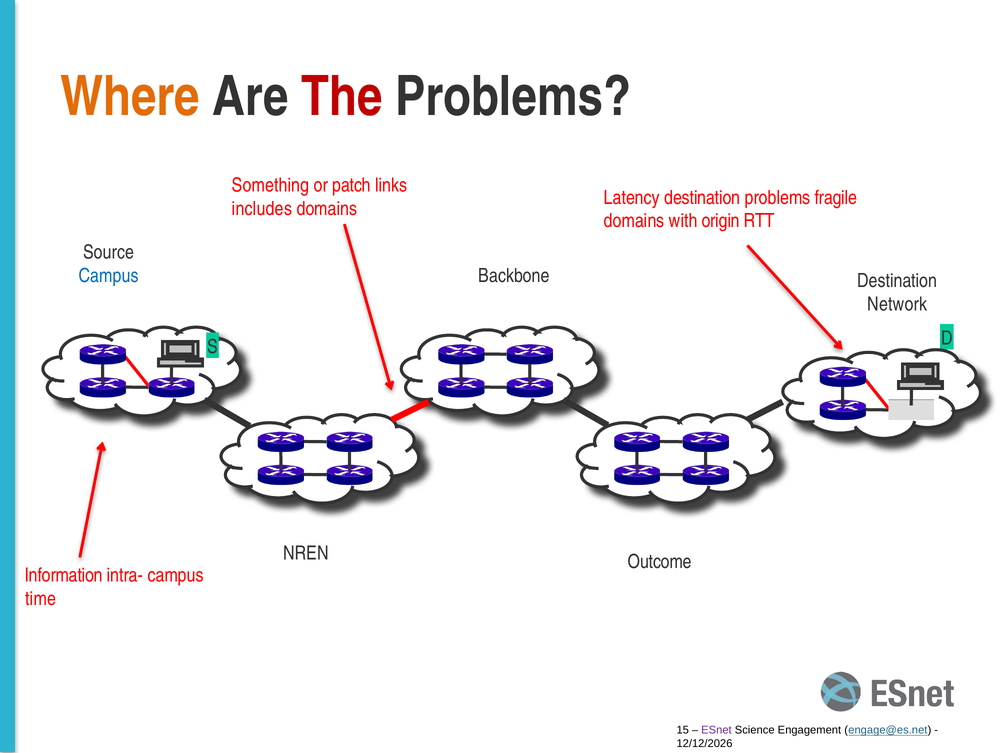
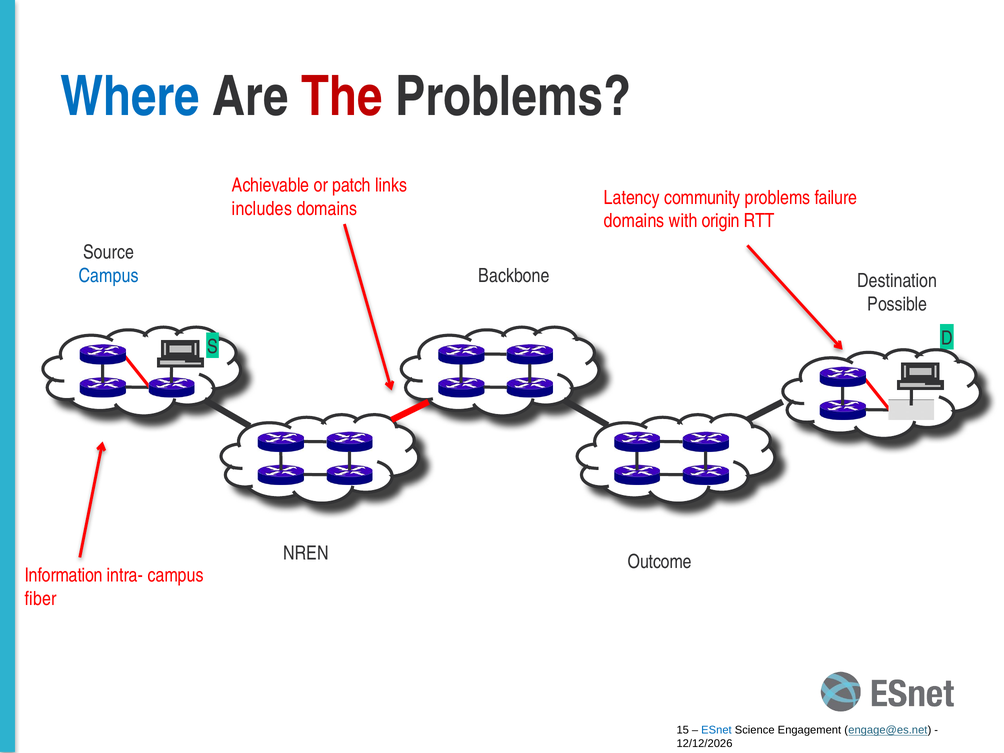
Where colour: orange -> blue
Something: Something -> Achievable
Latency destination: destination -> community
fragile: fragile -> failure
Network: Network -> Possible
time: time -> fiber
ESnet colour: purple -> blue
